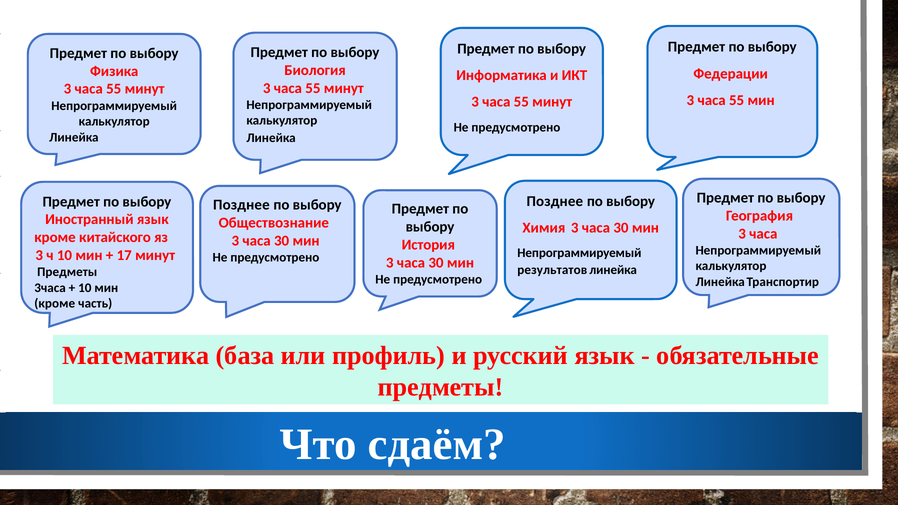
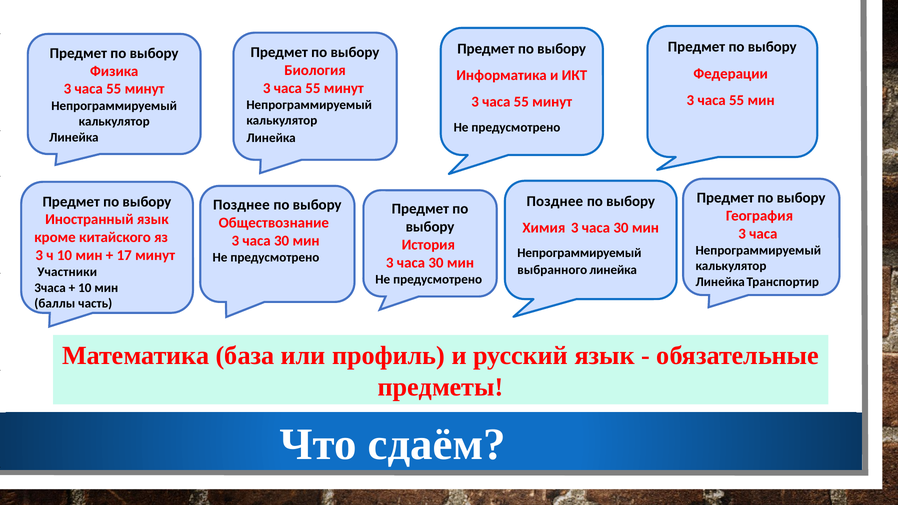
результатов: результатов -> выбранного
Предметы at (67, 272): Предметы -> Участники
кроме at (55, 304): кроме -> баллы
